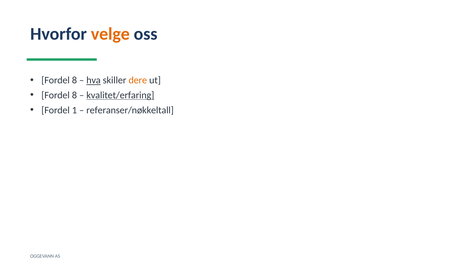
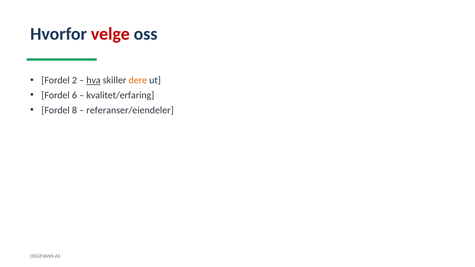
velge colour: orange -> red
8 at (74, 80): 8 -> 2
8 at (74, 95): 8 -> 6
kvalitet/erfaring underline: present -> none
1: 1 -> 8
referanser/nøkkeltall: referanser/nøkkeltall -> referanser/eiendeler
